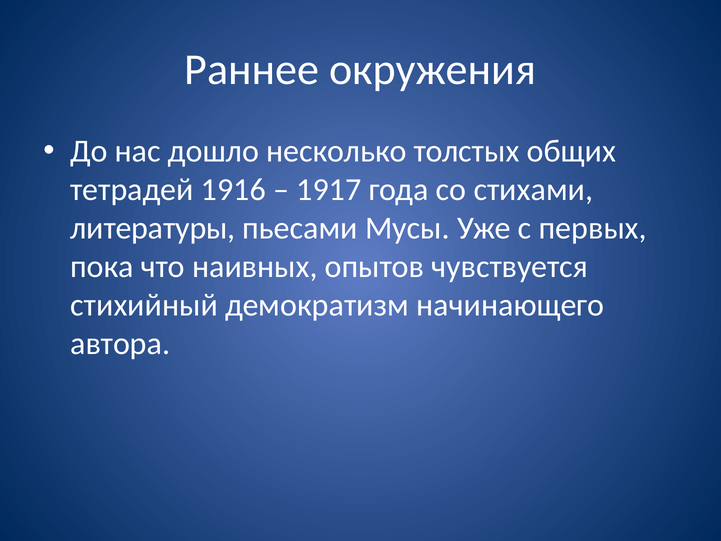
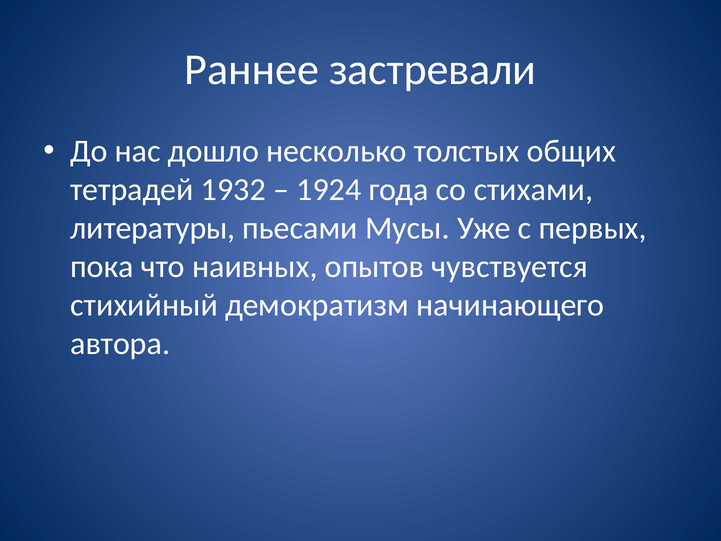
окружения: окружения -> застревали
1916: 1916 -> 1932
1917: 1917 -> 1924
